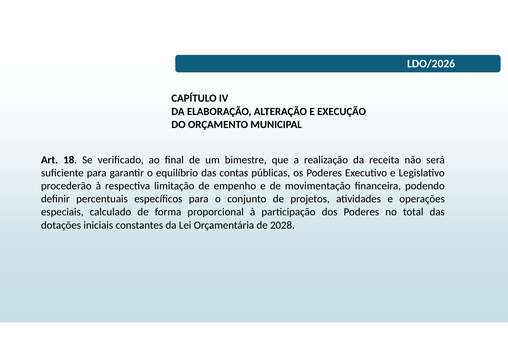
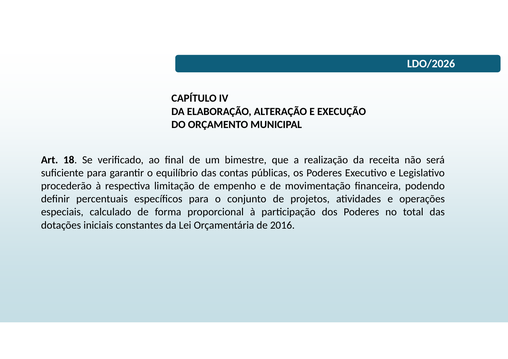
2028: 2028 -> 2016
